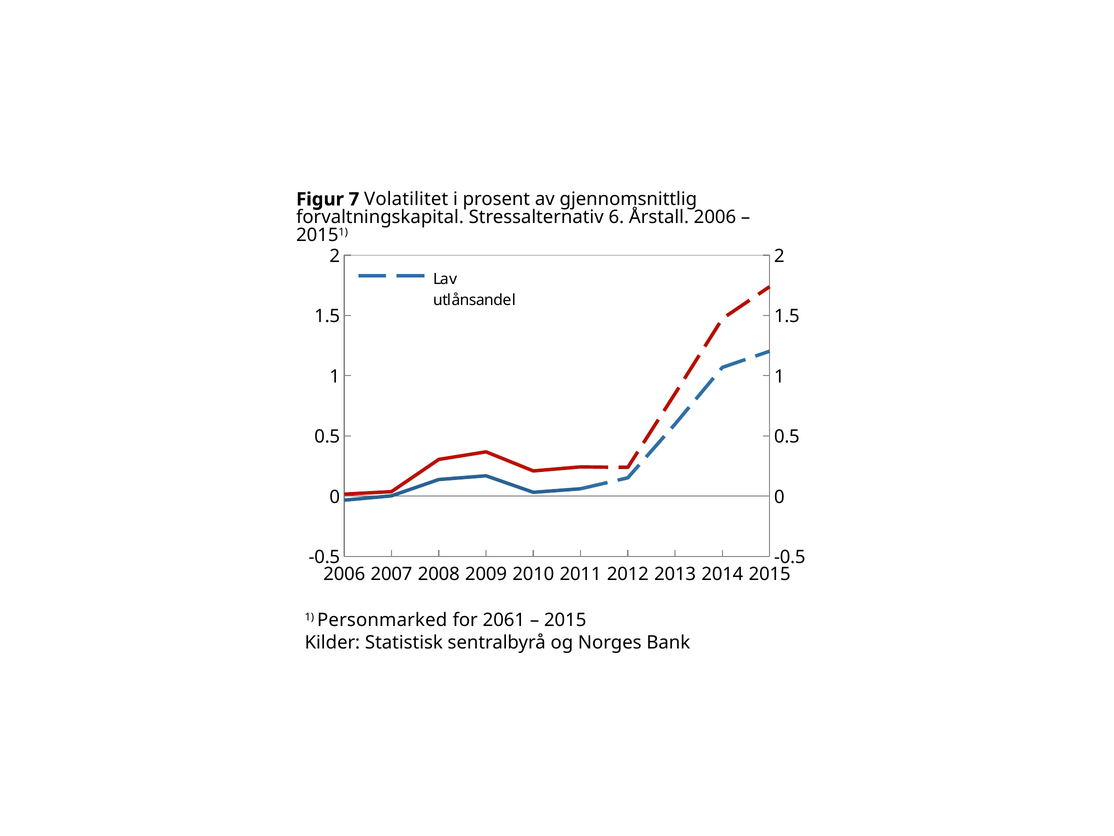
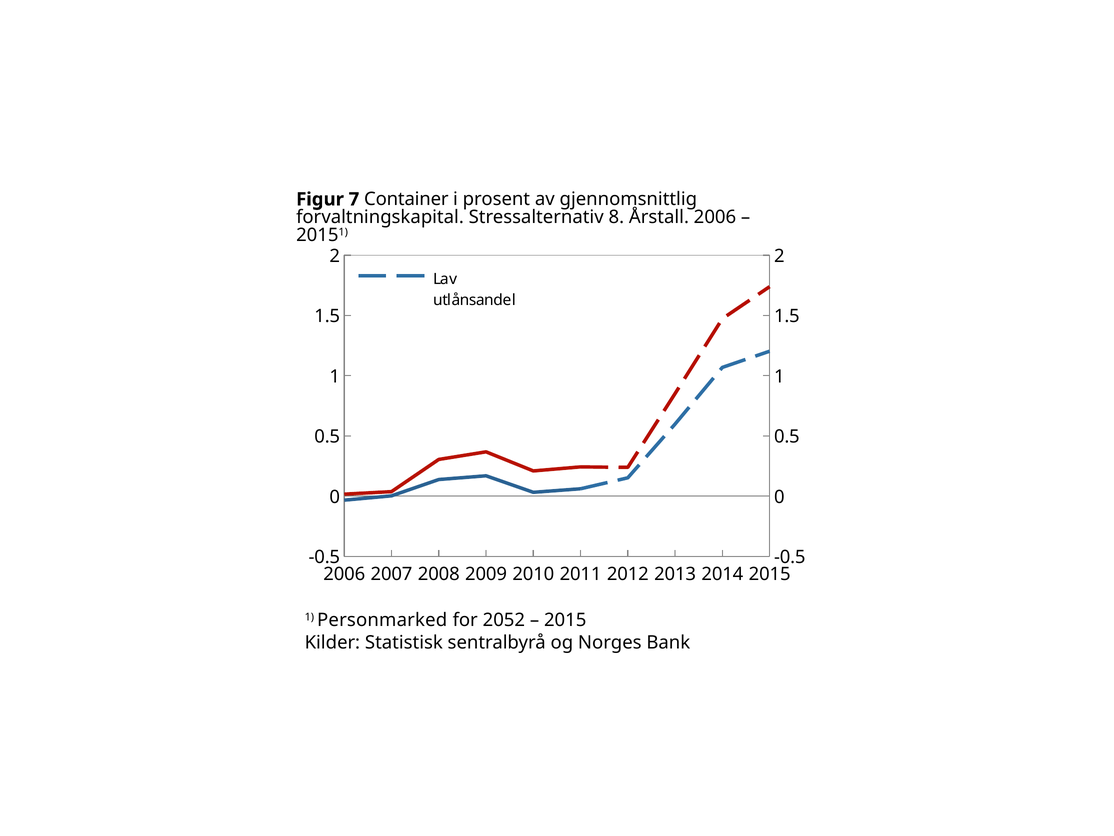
Volatilitet: Volatilitet -> Container
6: 6 -> 8
2061: 2061 -> 2052
